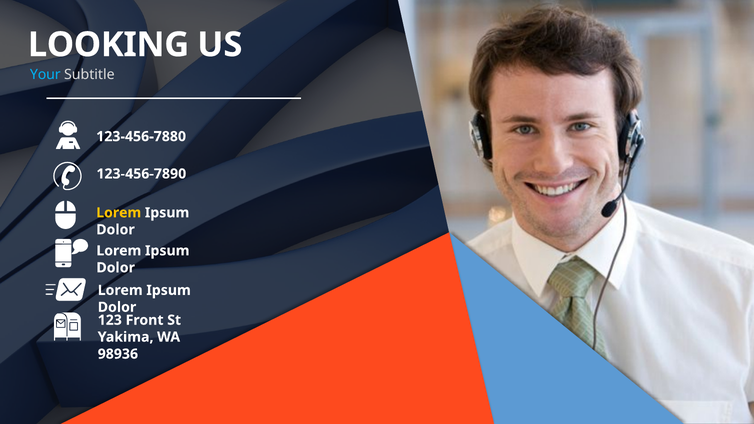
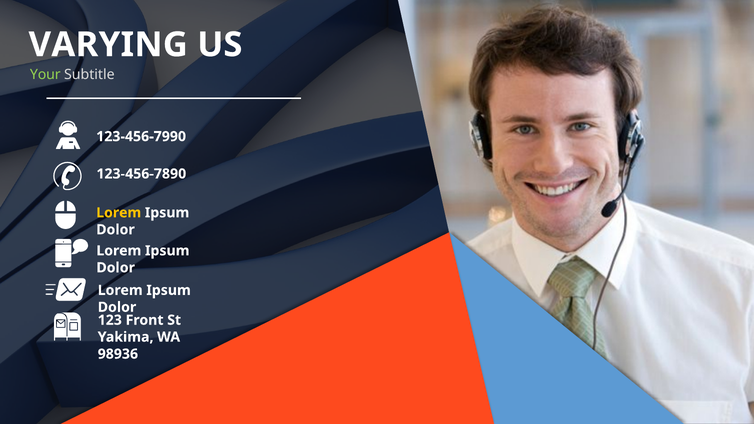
LOOKING: LOOKING -> VARYING
Your colour: light blue -> light green
123-456-7880: 123-456-7880 -> 123-456-7990
